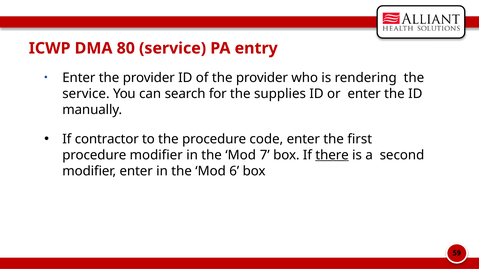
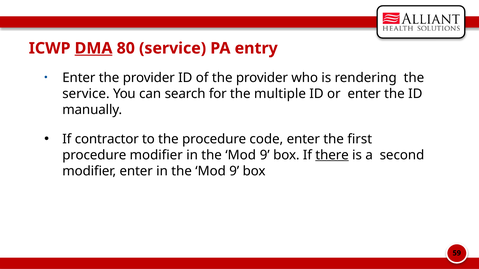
DMA underline: none -> present
supplies: supplies -> multiple
7 at (265, 155): 7 -> 9
6 at (234, 171): 6 -> 9
